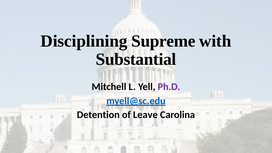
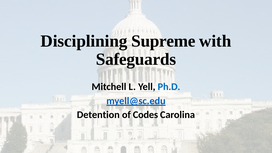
Substantial: Substantial -> Safeguards
Ph.D colour: purple -> blue
Leave: Leave -> Codes
